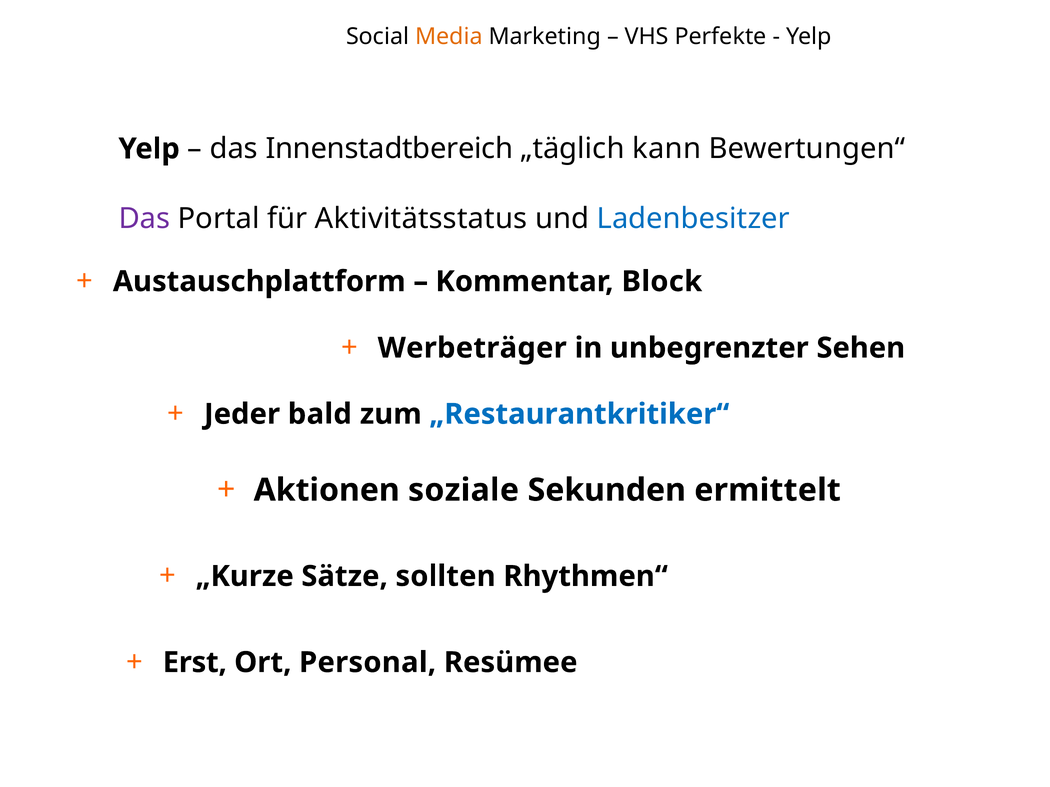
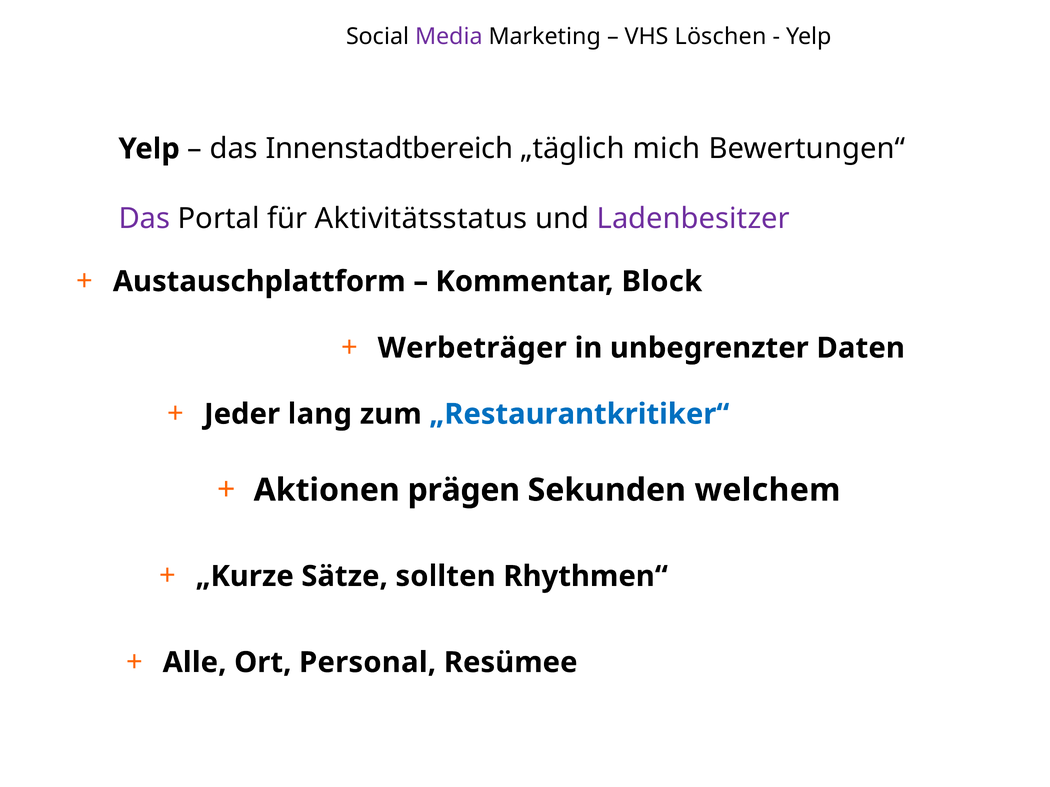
Media colour: orange -> purple
Perfekte: Perfekte -> Löschen
kann: kann -> mich
Ladenbesitzer colour: blue -> purple
Sehen: Sehen -> Daten
bald: bald -> lang
soziale: soziale -> prägen
ermittelt: ermittelt -> welchem
Erst: Erst -> Alle
